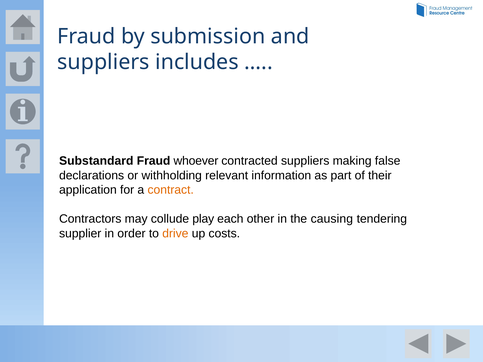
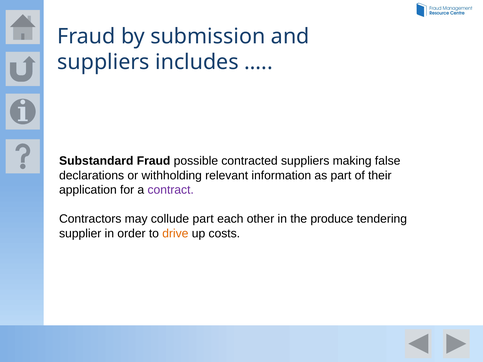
whoever: whoever -> possible
contract colour: orange -> purple
collude play: play -> part
causing: causing -> produce
